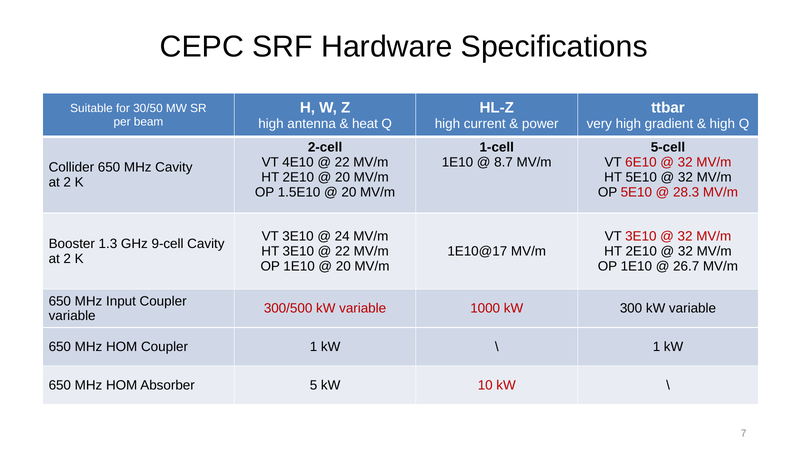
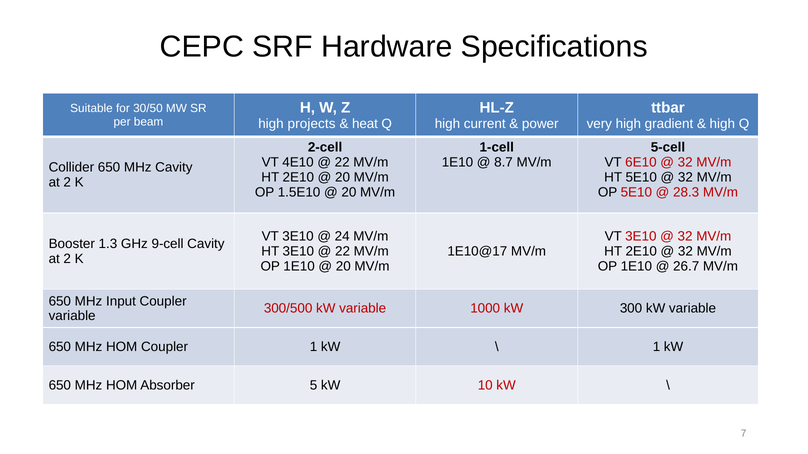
antenna: antenna -> projects
